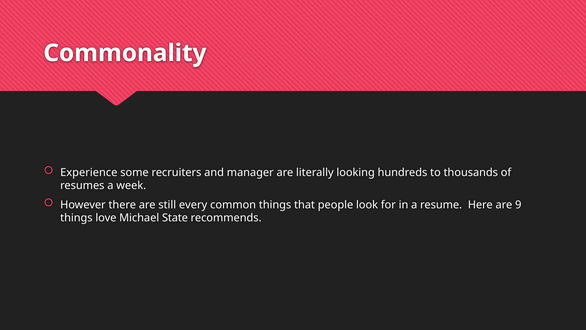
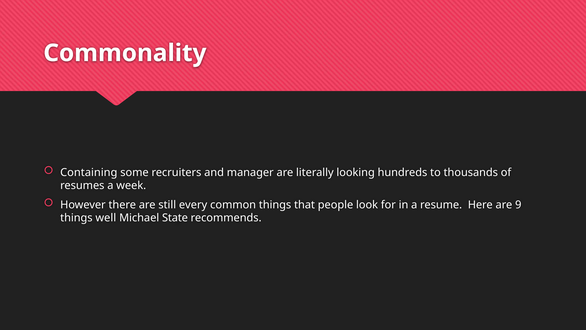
Experience: Experience -> Containing
love: love -> well
